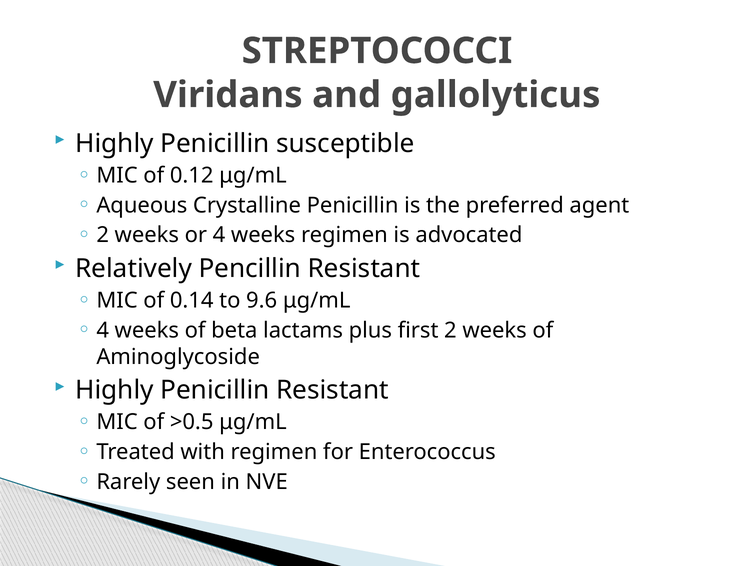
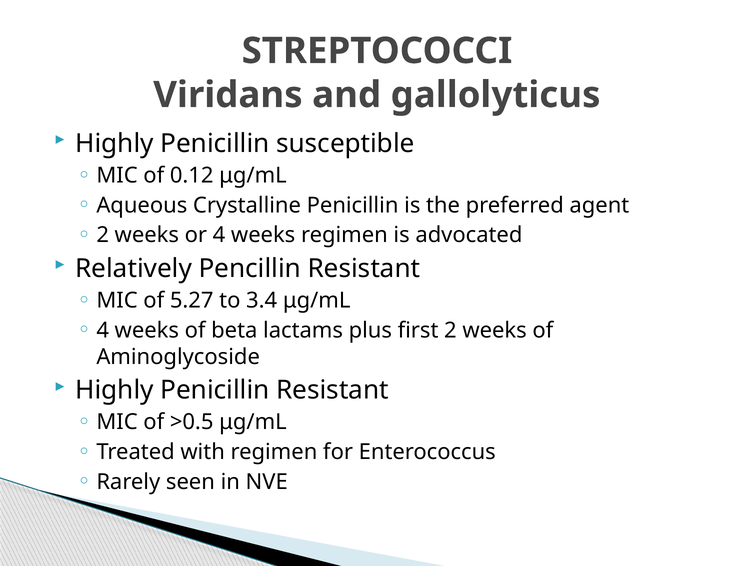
0.14: 0.14 -> 5.27
9.6: 9.6 -> 3.4
